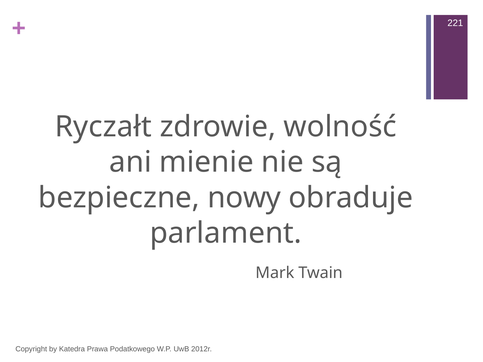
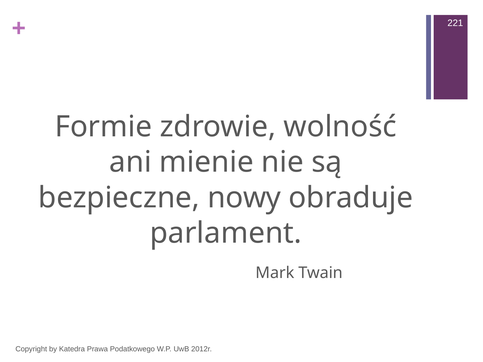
Ryczałt: Ryczałt -> Formie
